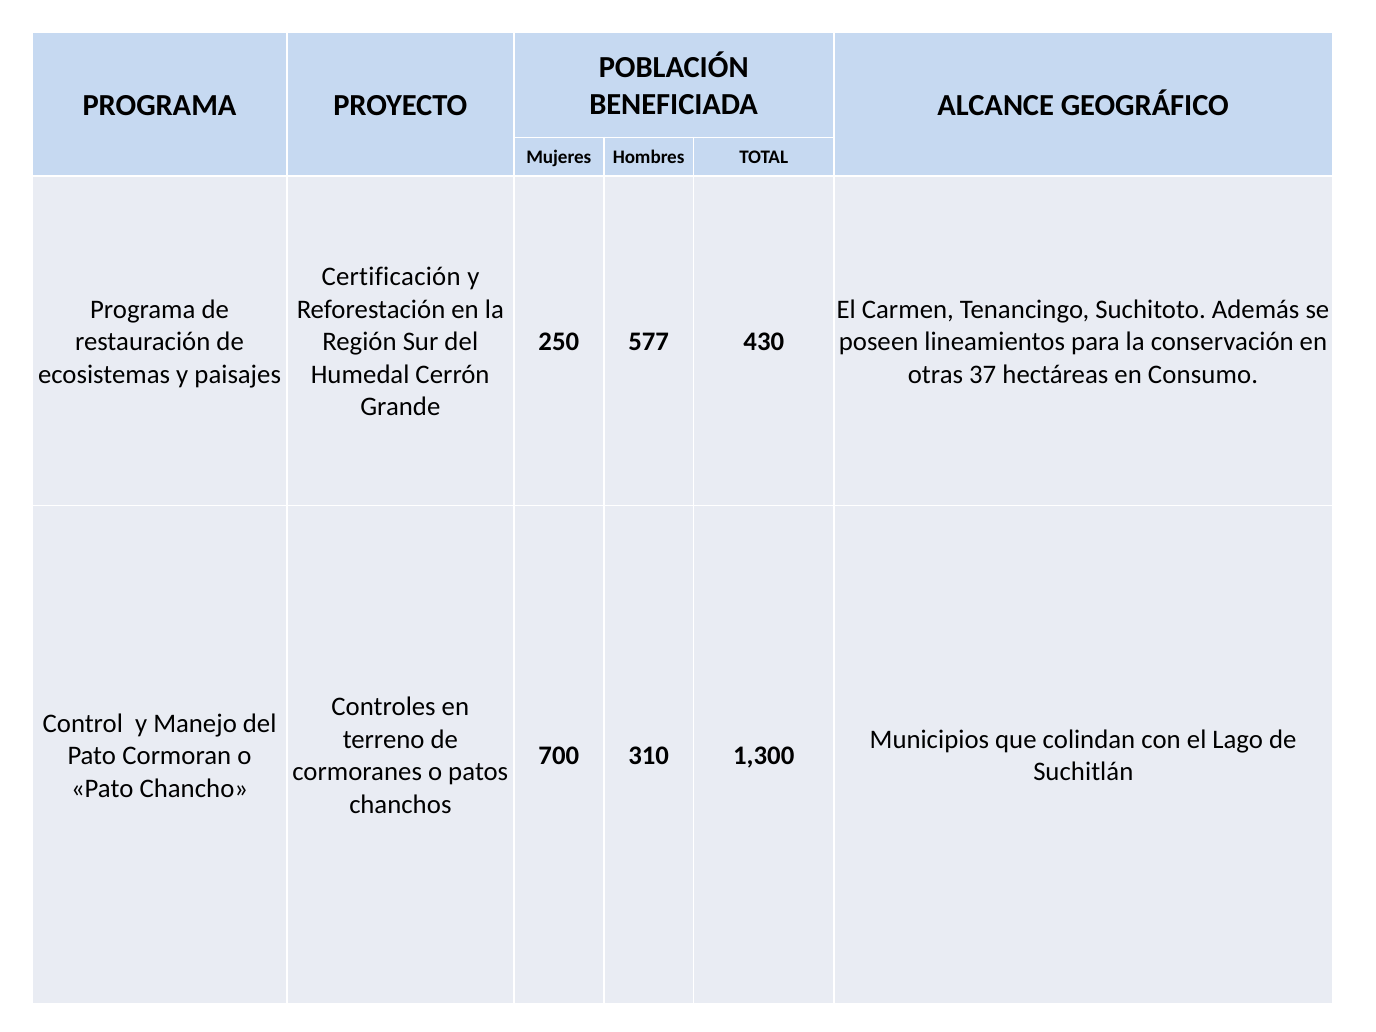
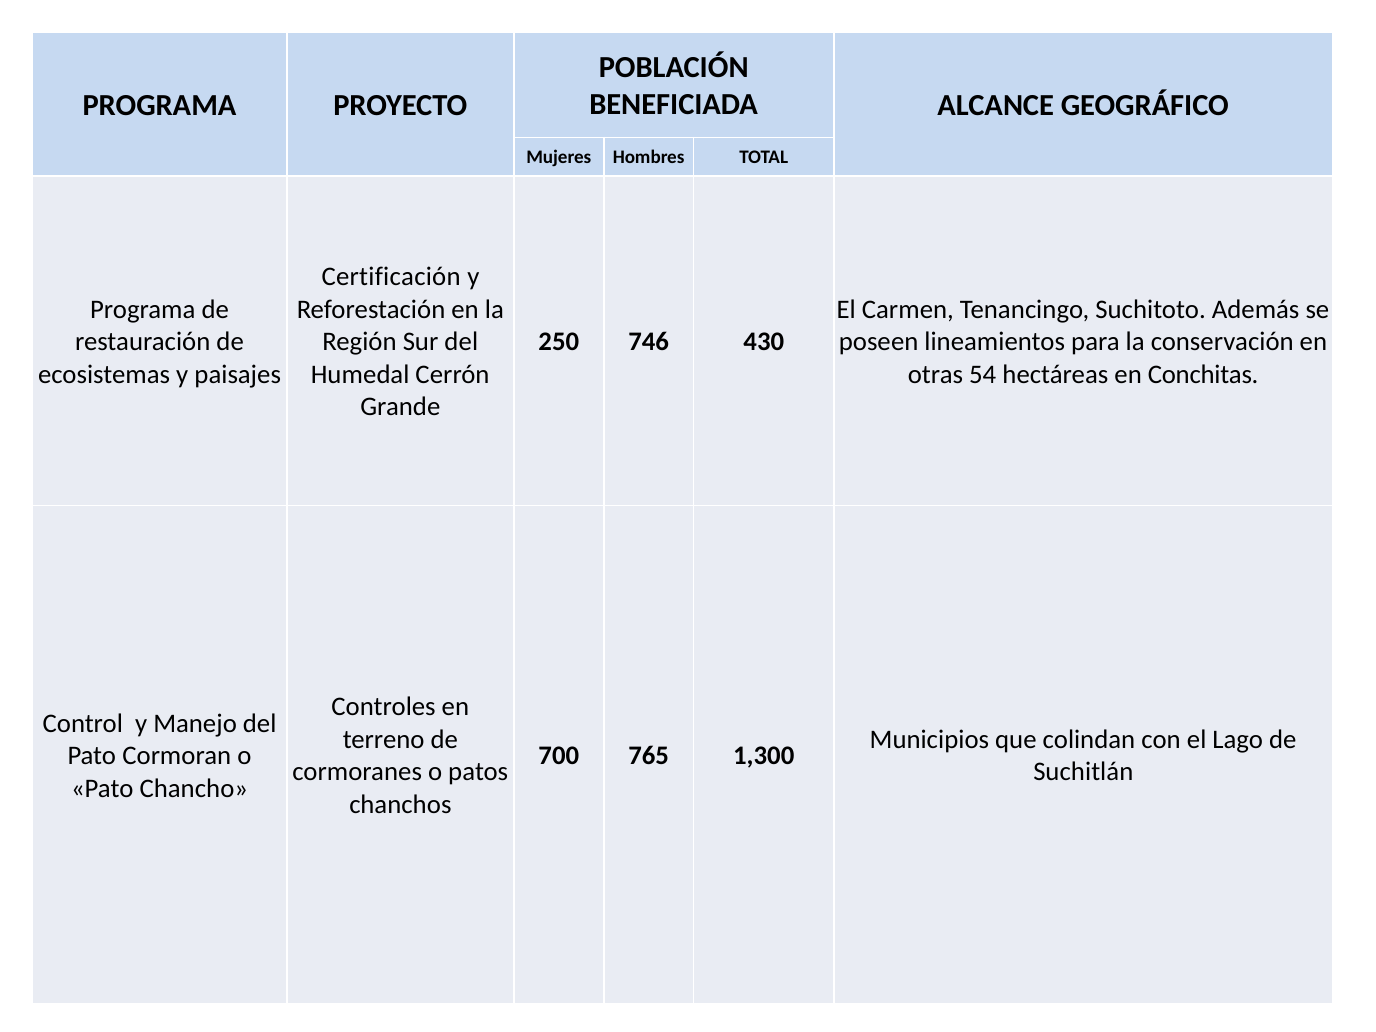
577: 577 -> 746
37: 37 -> 54
Consumo: Consumo -> Conchitas
310: 310 -> 765
